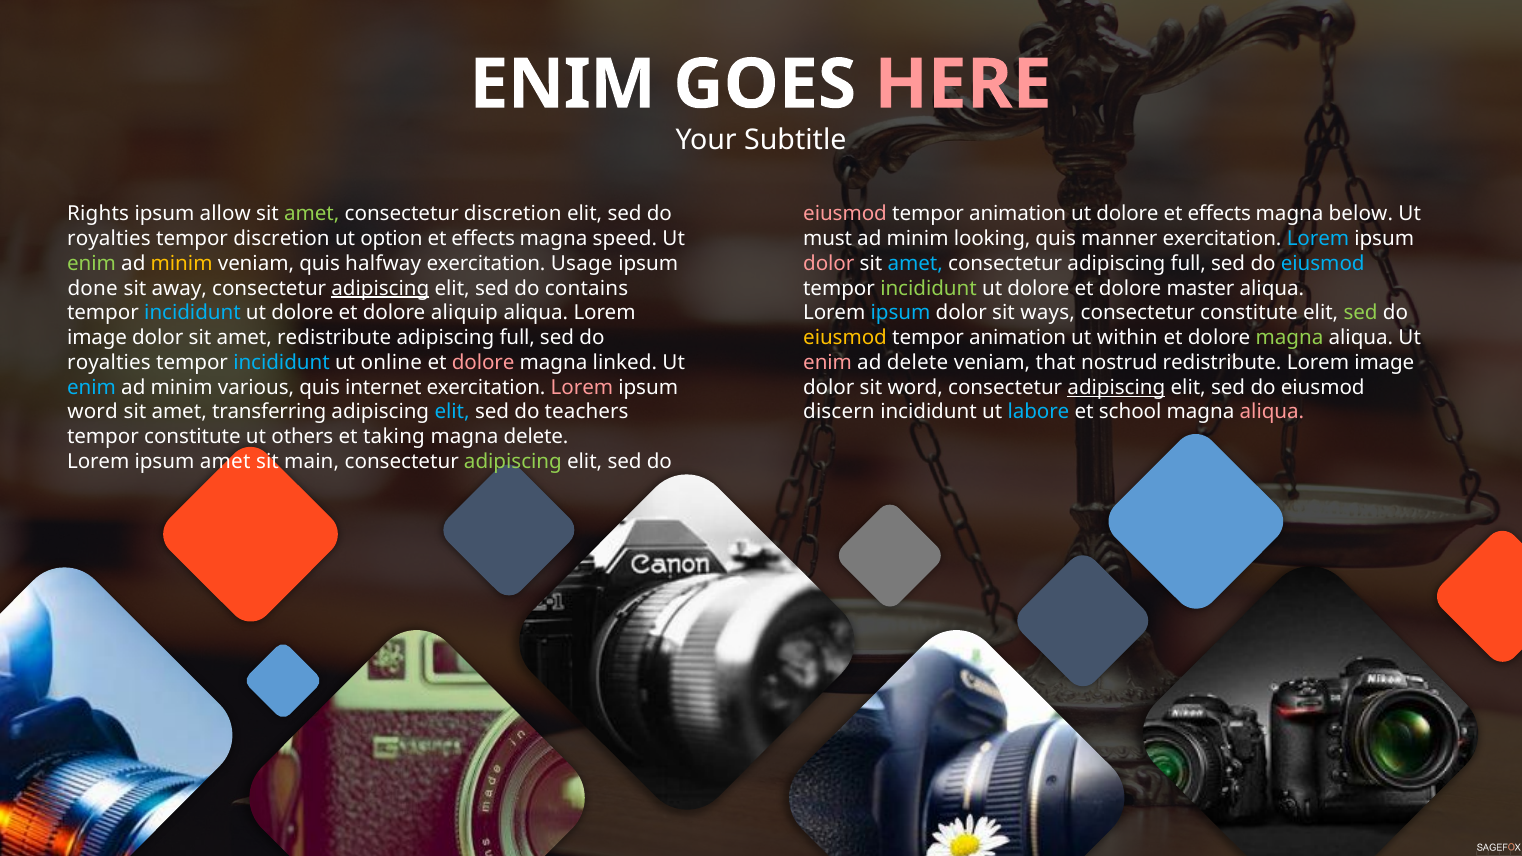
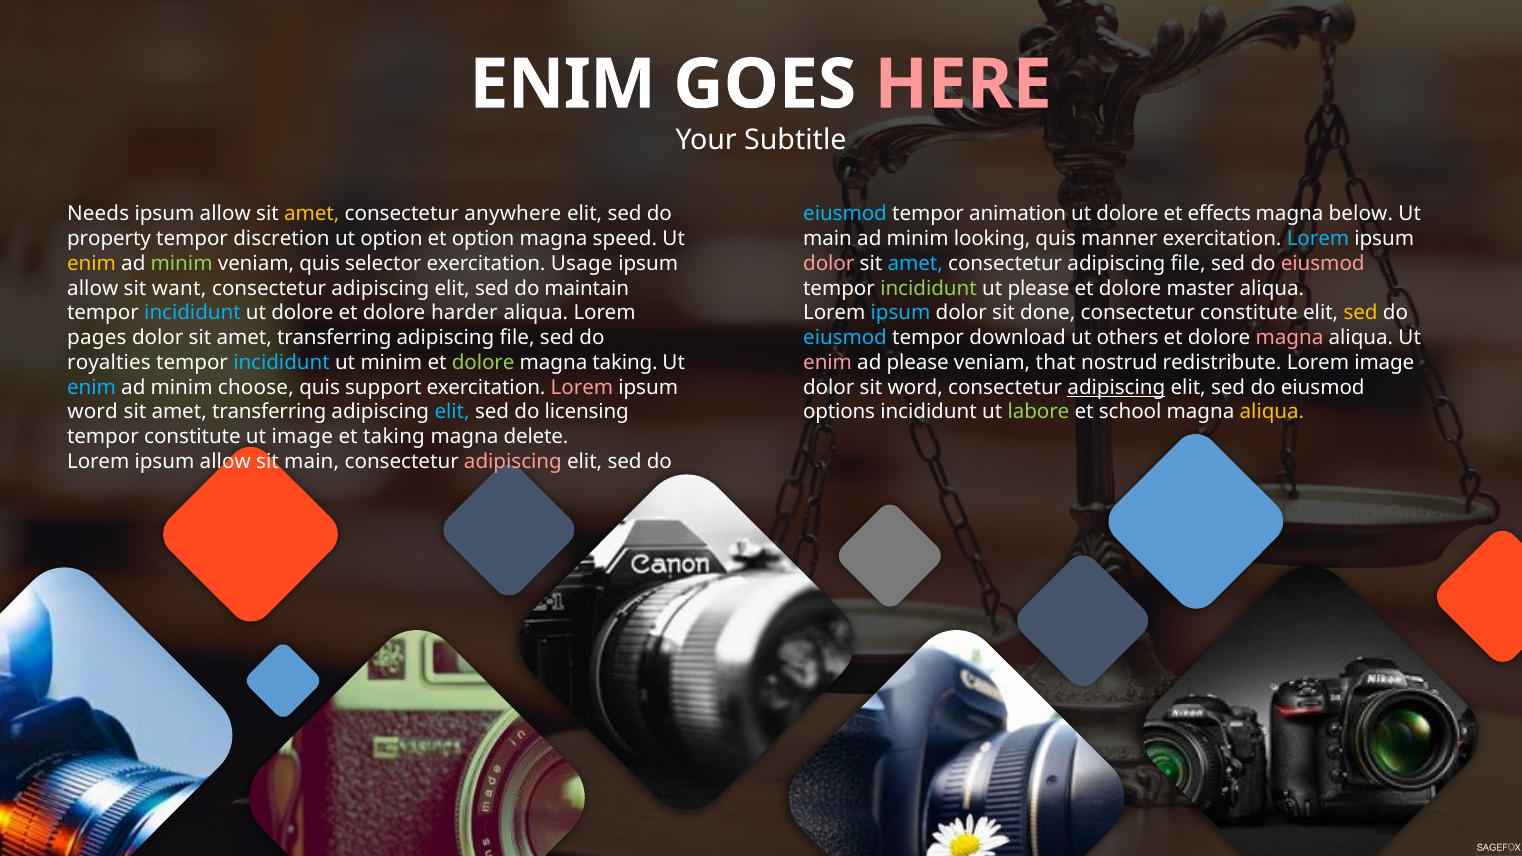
Rights: Rights -> Needs
amet at (312, 214) colour: light green -> yellow
consectetur discretion: discretion -> anywhere
eiusmod at (845, 214) colour: pink -> light blue
royalties at (109, 239): royalties -> property
effects at (483, 239): effects -> option
must at (828, 239): must -> main
enim at (92, 264) colour: light green -> yellow
minim at (182, 264) colour: yellow -> light green
halfway: halfway -> selector
consectetur adipiscing full: full -> file
eiusmod at (1323, 264) colour: light blue -> pink
done at (93, 288): done -> allow
away: away -> want
adipiscing at (380, 288) underline: present -> none
contains: contains -> maintain
dolore at (1038, 288): dolore -> please
aliquip: aliquip -> harder
ways: ways -> done
sed at (1361, 313) colour: light green -> yellow
image at (97, 338): image -> pages
dolor sit amet redistribute: redistribute -> transferring
full at (517, 338): full -> file
eiusmod at (845, 338) colour: yellow -> light blue
animation at (1018, 338): animation -> download
within: within -> others
magna at (1290, 338) colour: light green -> pink
ut online: online -> minim
dolore at (483, 363) colour: pink -> light green
magna linked: linked -> taking
ad delete: delete -> please
various: various -> choose
internet: internet -> support
teachers: teachers -> licensing
discern: discern -> options
labore colour: light blue -> light green
aliqua at (1272, 412) colour: pink -> yellow
ut others: others -> image
Lorem ipsum amet: amet -> allow
adipiscing at (513, 462) colour: light green -> pink
